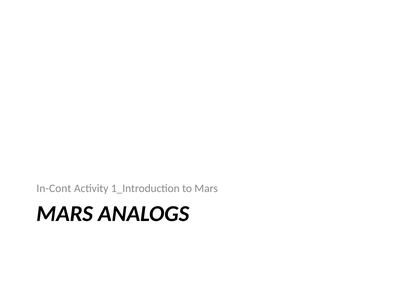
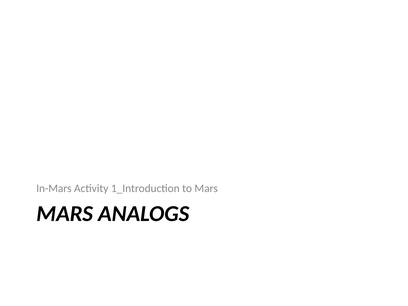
In-Cont: In-Cont -> In-Mars
